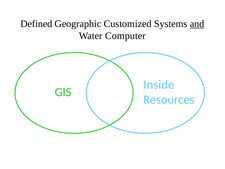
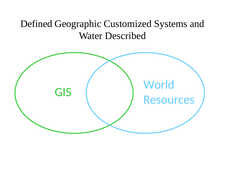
and underline: present -> none
Computer: Computer -> Described
Inside: Inside -> World
